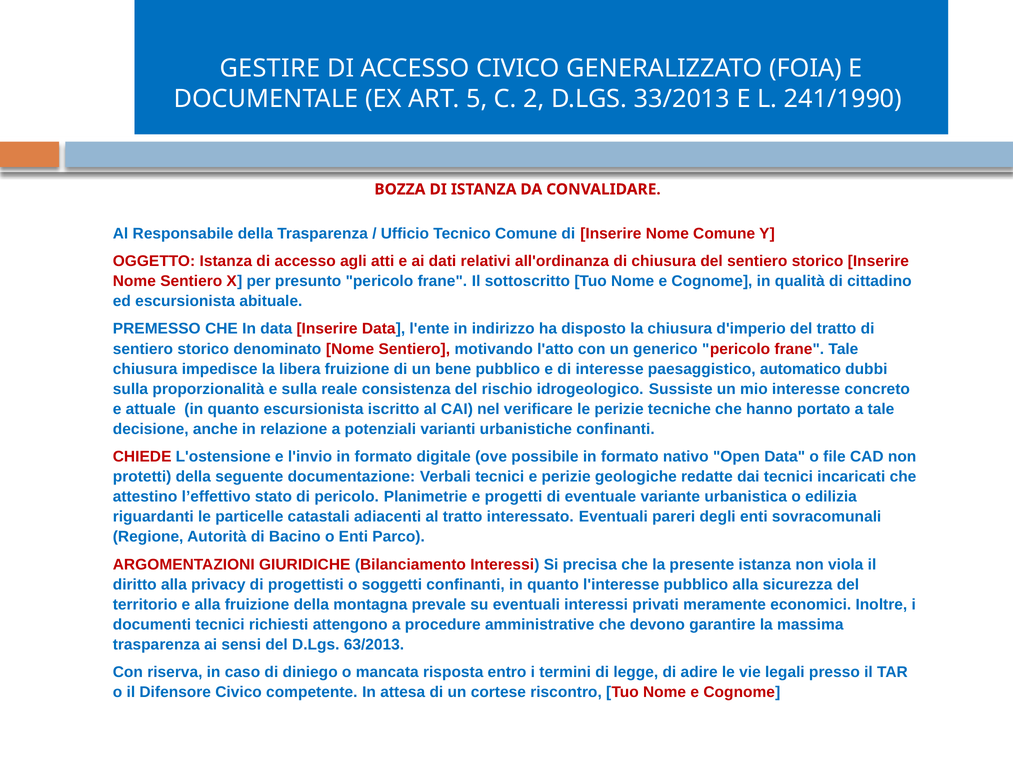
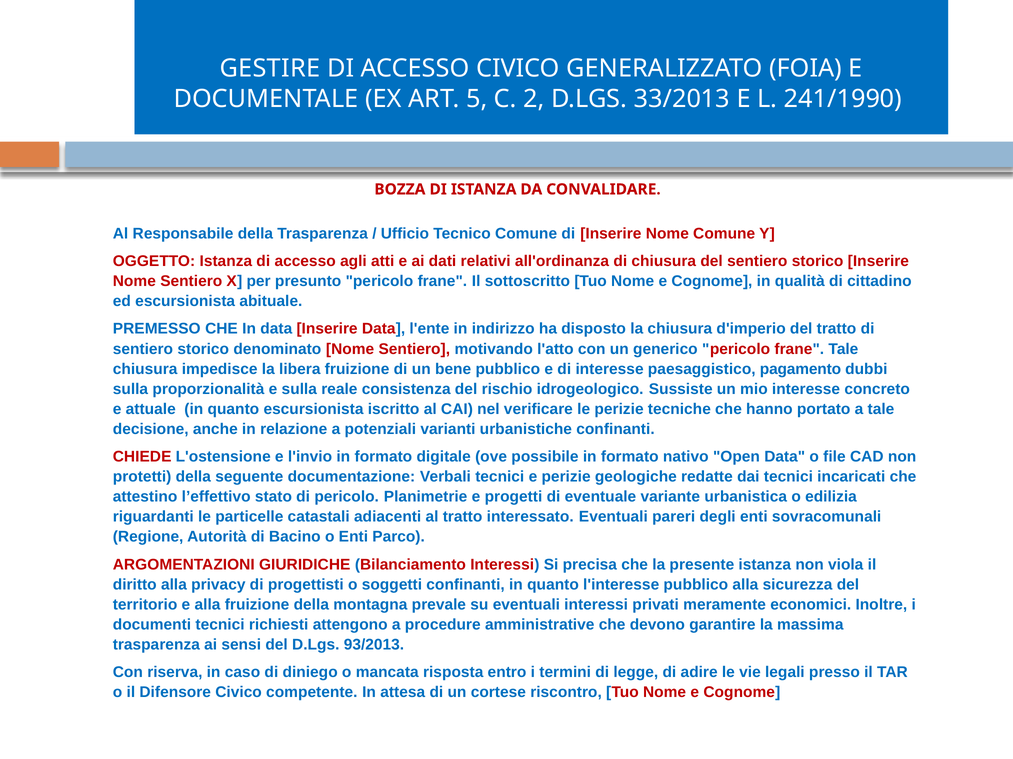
automatico: automatico -> pagamento
63/2013: 63/2013 -> 93/2013
